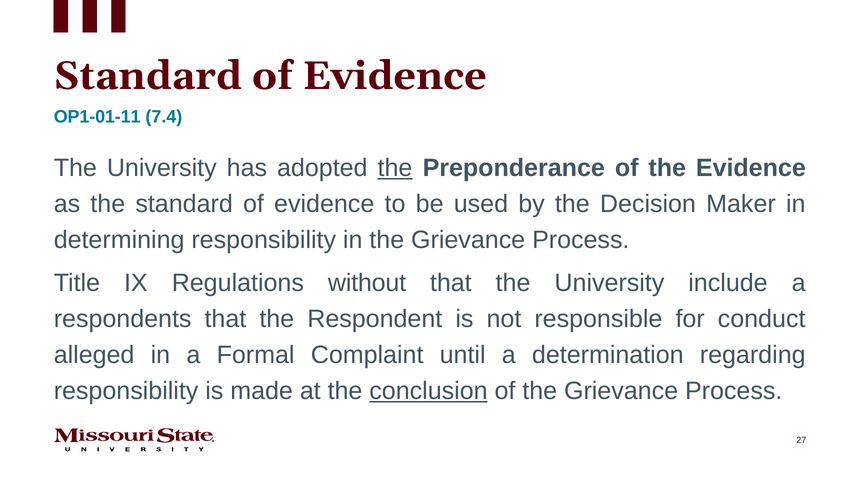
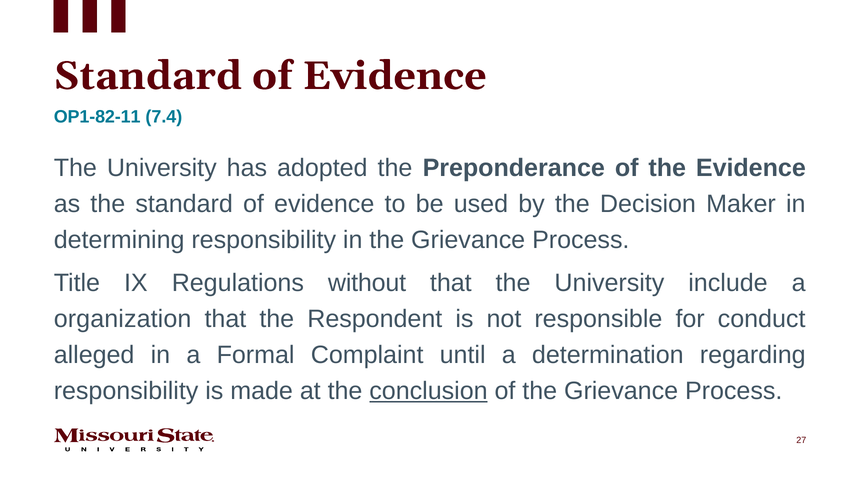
OP1-01-11: OP1-01-11 -> OP1-82-11
the at (395, 168) underline: present -> none
respondents: respondents -> organization
